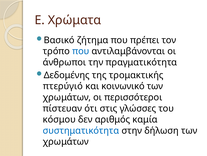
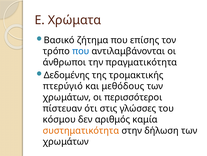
πρέπει: πρέπει -> επίσης
κοινωνικό: κοινωνικό -> μεθόδους
συστηματικότητα colour: blue -> orange
